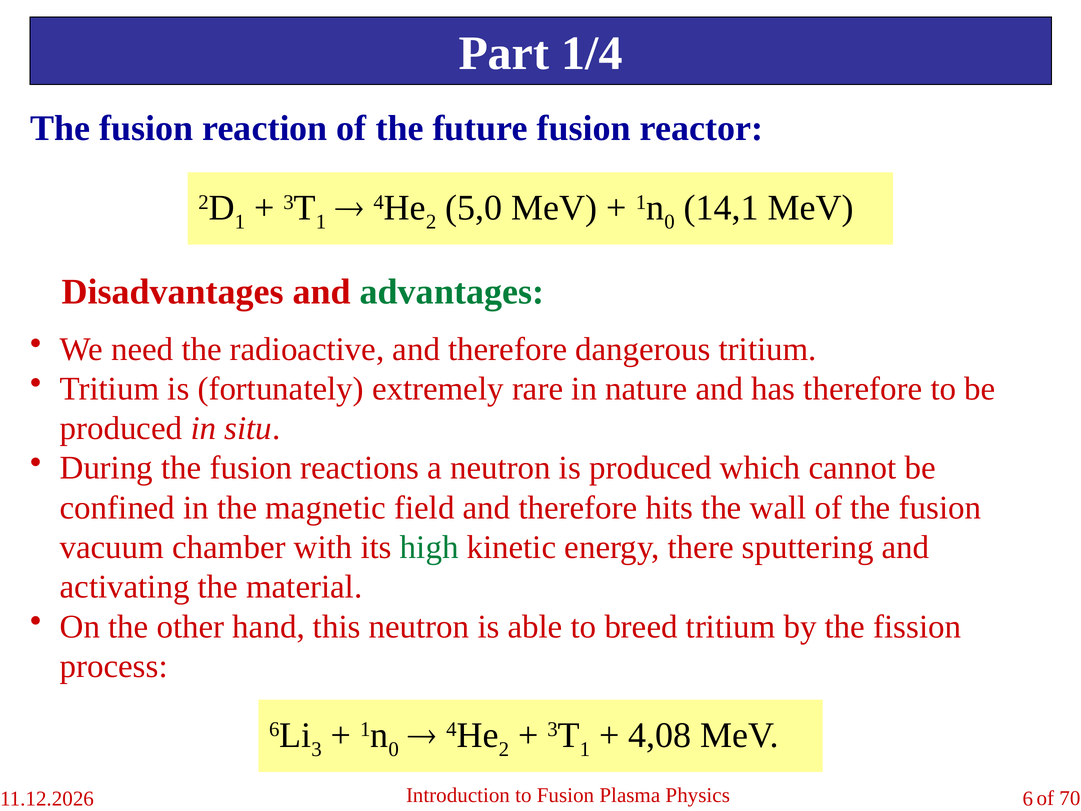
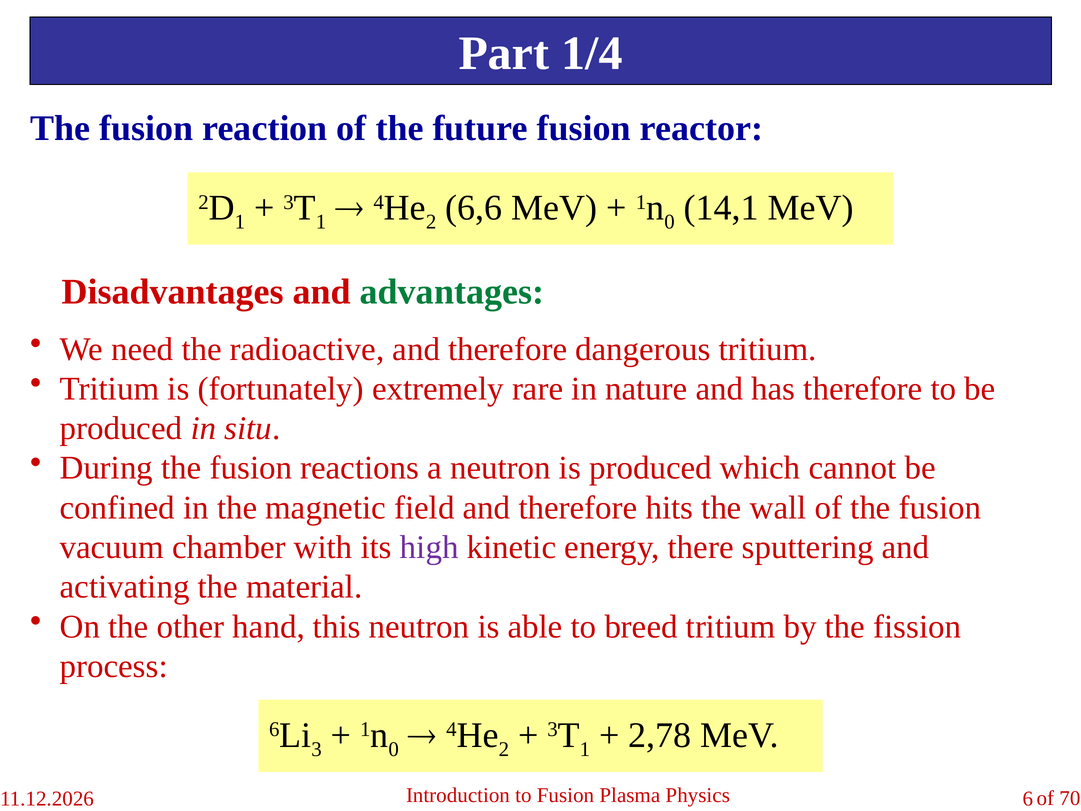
5,0: 5,0 -> 6,6
high colour: green -> purple
4,08: 4,08 -> 2,78
